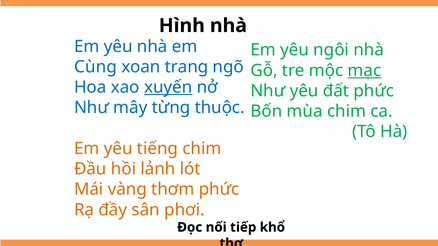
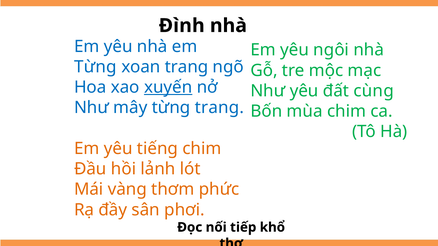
Hình: Hình -> Đình
Cùng at (95, 67): Cùng -> Từng
mạc underline: present -> none
đất phức: phức -> cùng
từng thuộc: thuộc -> trang
